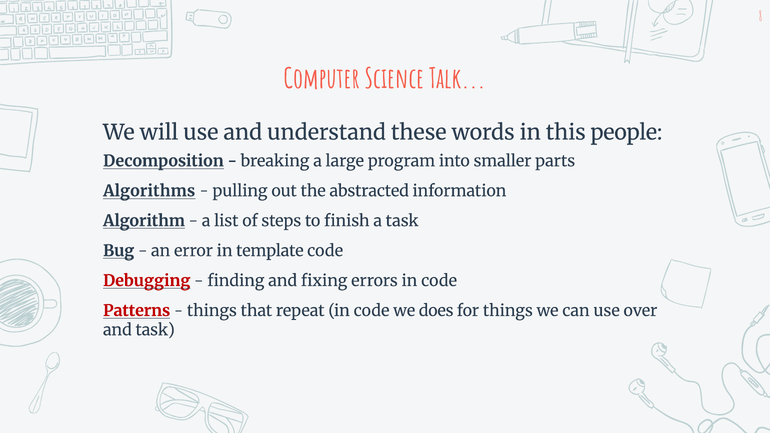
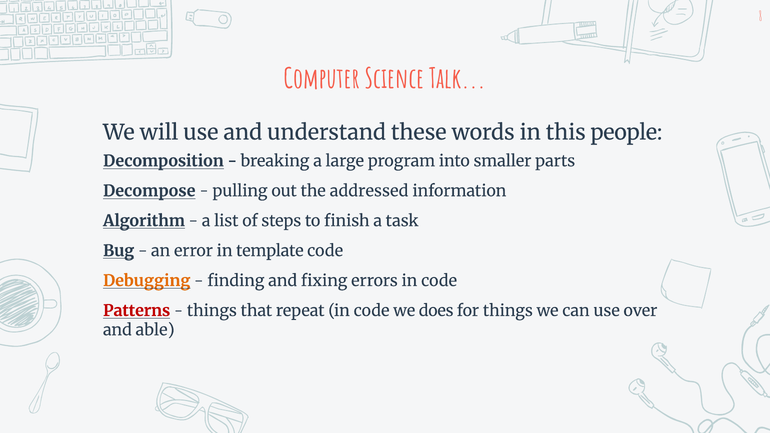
Algorithms: Algorithms -> Decompose
abstracted: abstracted -> addressed
Debugging colour: red -> orange
and task: task -> able
